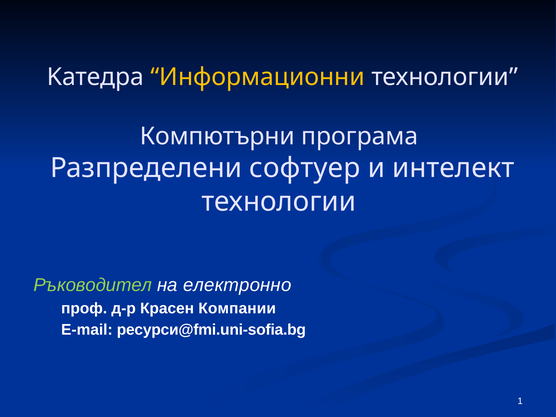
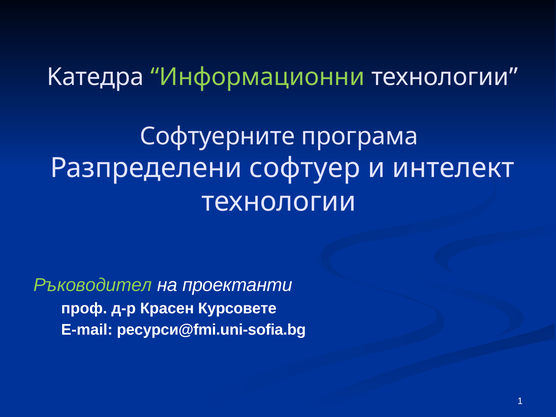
Информационни colour: yellow -> light green
Компютърни: Компютърни -> Софтуерните
електронно: електронно -> проектанти
Компании: Компании -> Курсовете
